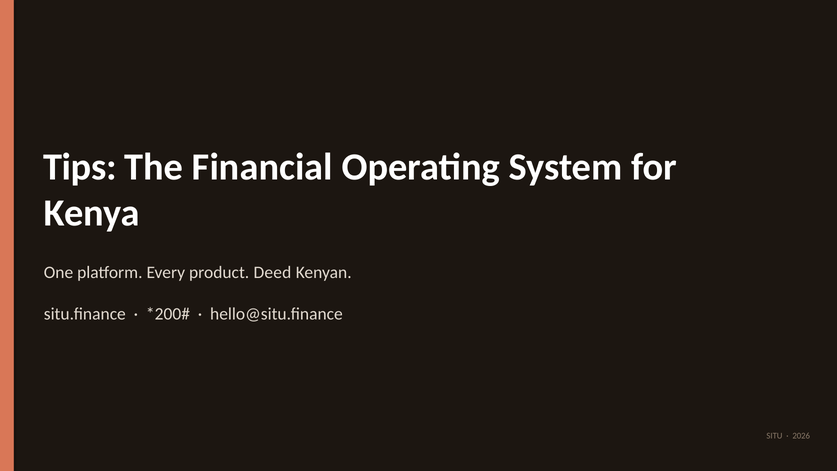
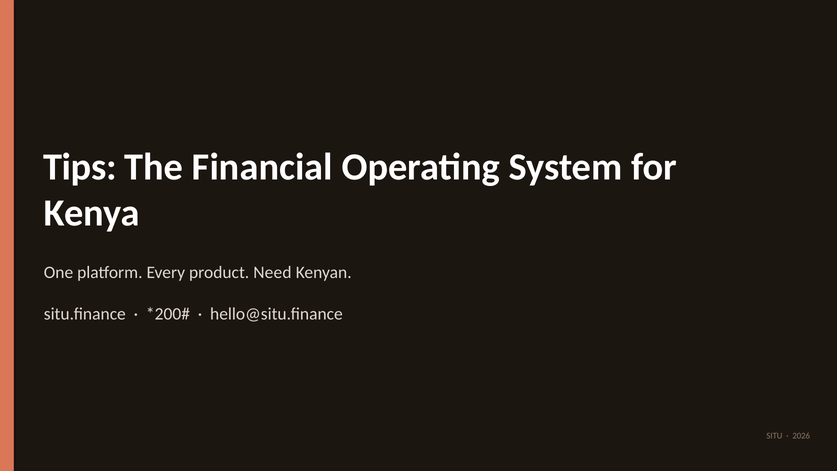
Deed: Deed -> Need
